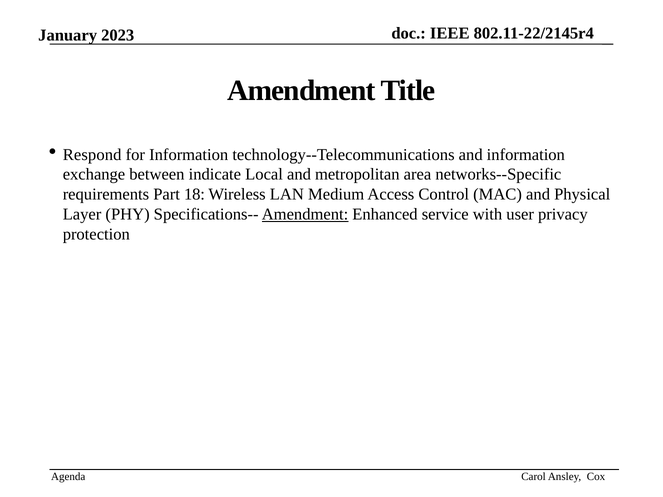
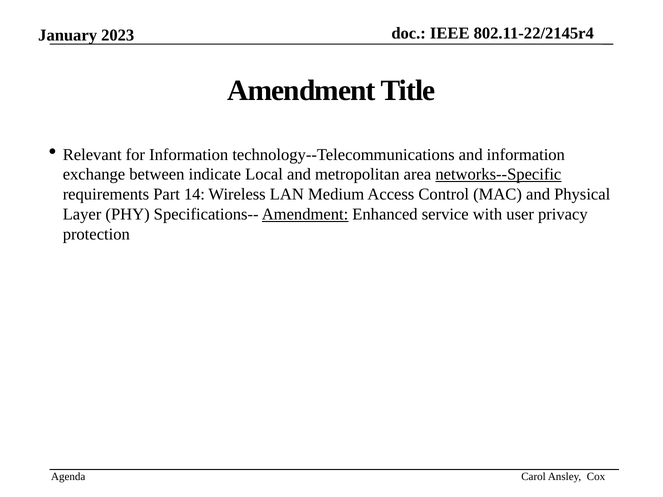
Respond: Respond -> Relevant
networks--Specific underline: none -> present
18: 18 -> 14
